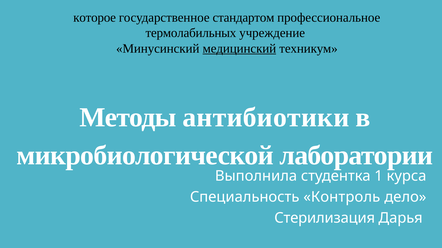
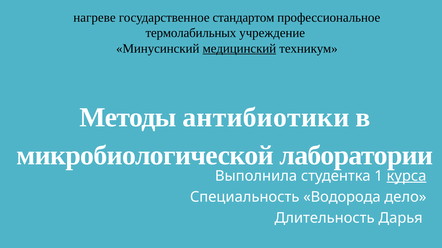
которое: которое -> нагреве
курса underline: none -> present
Контроль: Контроль -> Водорода
Стерилизация: Стерилизация -> Длительность
